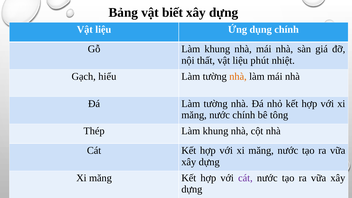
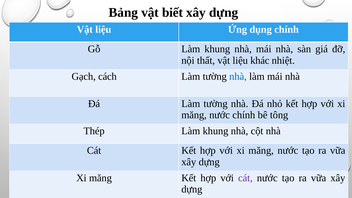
phút: phút -> khác
hiểu: hiểu -> cách
nhà at (238, 76) colour: orange -> blue
